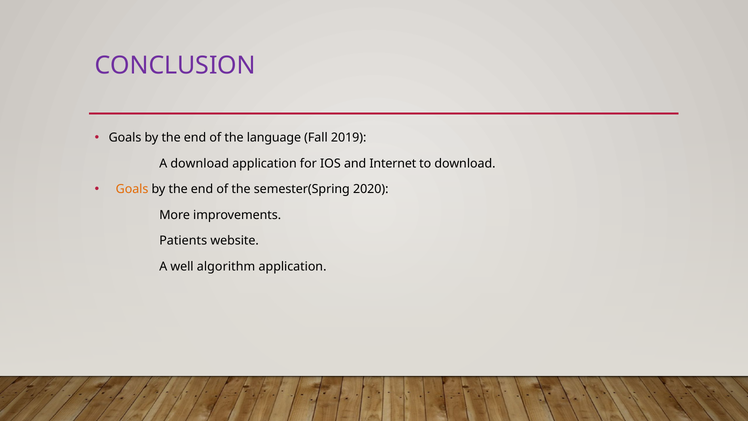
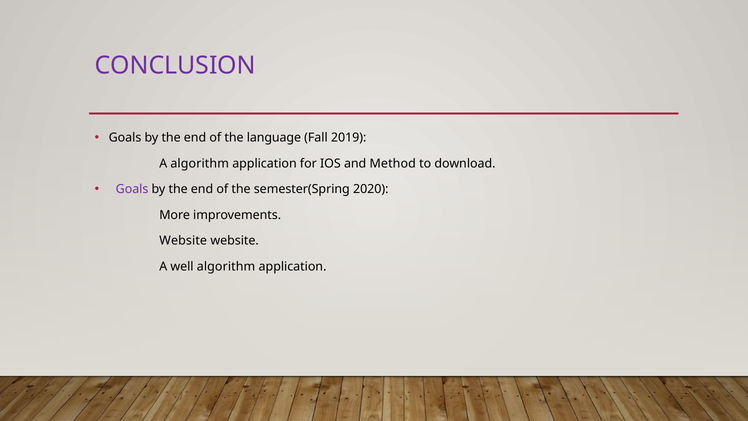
A download: download -> algorithm
Internet: Internet -> Method
Goals at (132, 189) colour: orange -> purple
Patients at (183, 241): Patients -> Website
